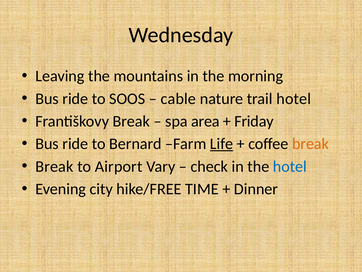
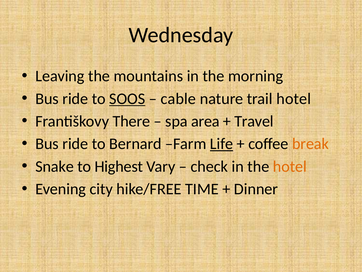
SOOS underline: none -> present
Františkovy Break: Break -> There
Friday: Friday -> Travel
Break at (54, 166): Break -> Snake
Airport: Airport -> Highest
hotel at (290, 166) colour: blue -> orange
